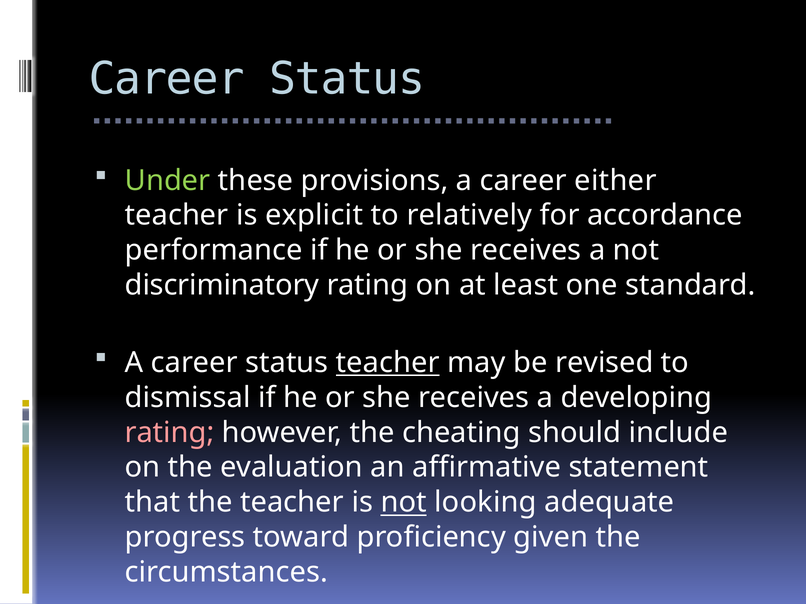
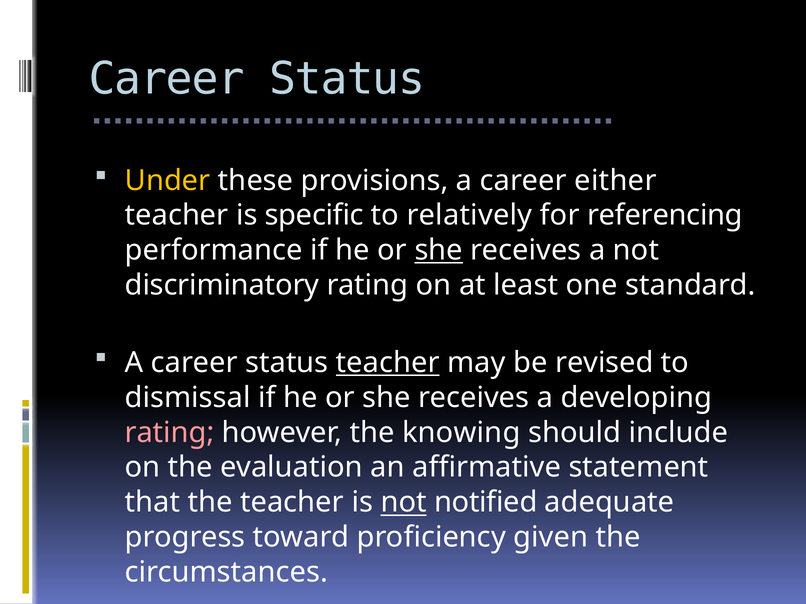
Under colour: light green -> yellow
explicit: explicit -> specific
accordance: accordance -> referencing
she at (439, 250) underline: none -> present
cheating: cheating -> knowing
looking: looking -> notified
